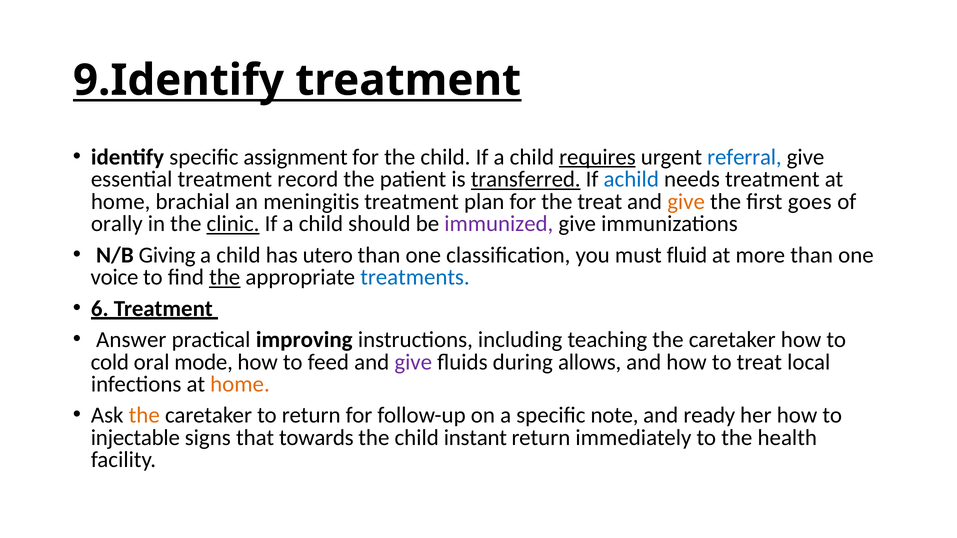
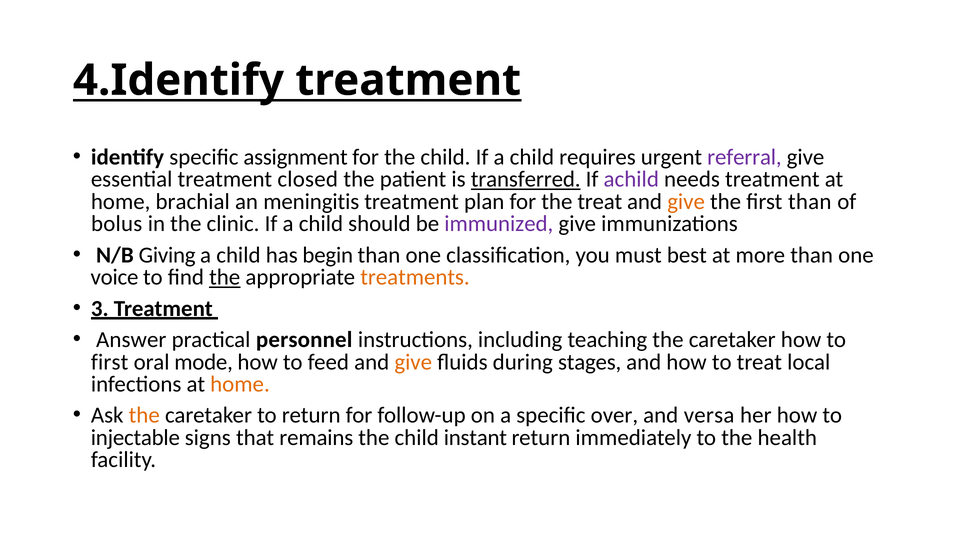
9.Identify: 9.Identify -> 4.Identify
requires underline: present -> none
referral colour: blue -> purple
record: record -> closed
achild colour: blue -> purple
first goes: goes -> than
orally: orally -> bolus
clinic underline: present -> none
utero: utero -> begin
fluid: fluid -> best
treatments colour: blue -> orange
6: 6 -> 3
improving: improving -> personnel
cold at (110, 362): cold -> first
give at (413, 362) colour: purple -> orange
allows: allows -> stages
note: note -> over
ready: ready -> versa
towards: towards -> remains
